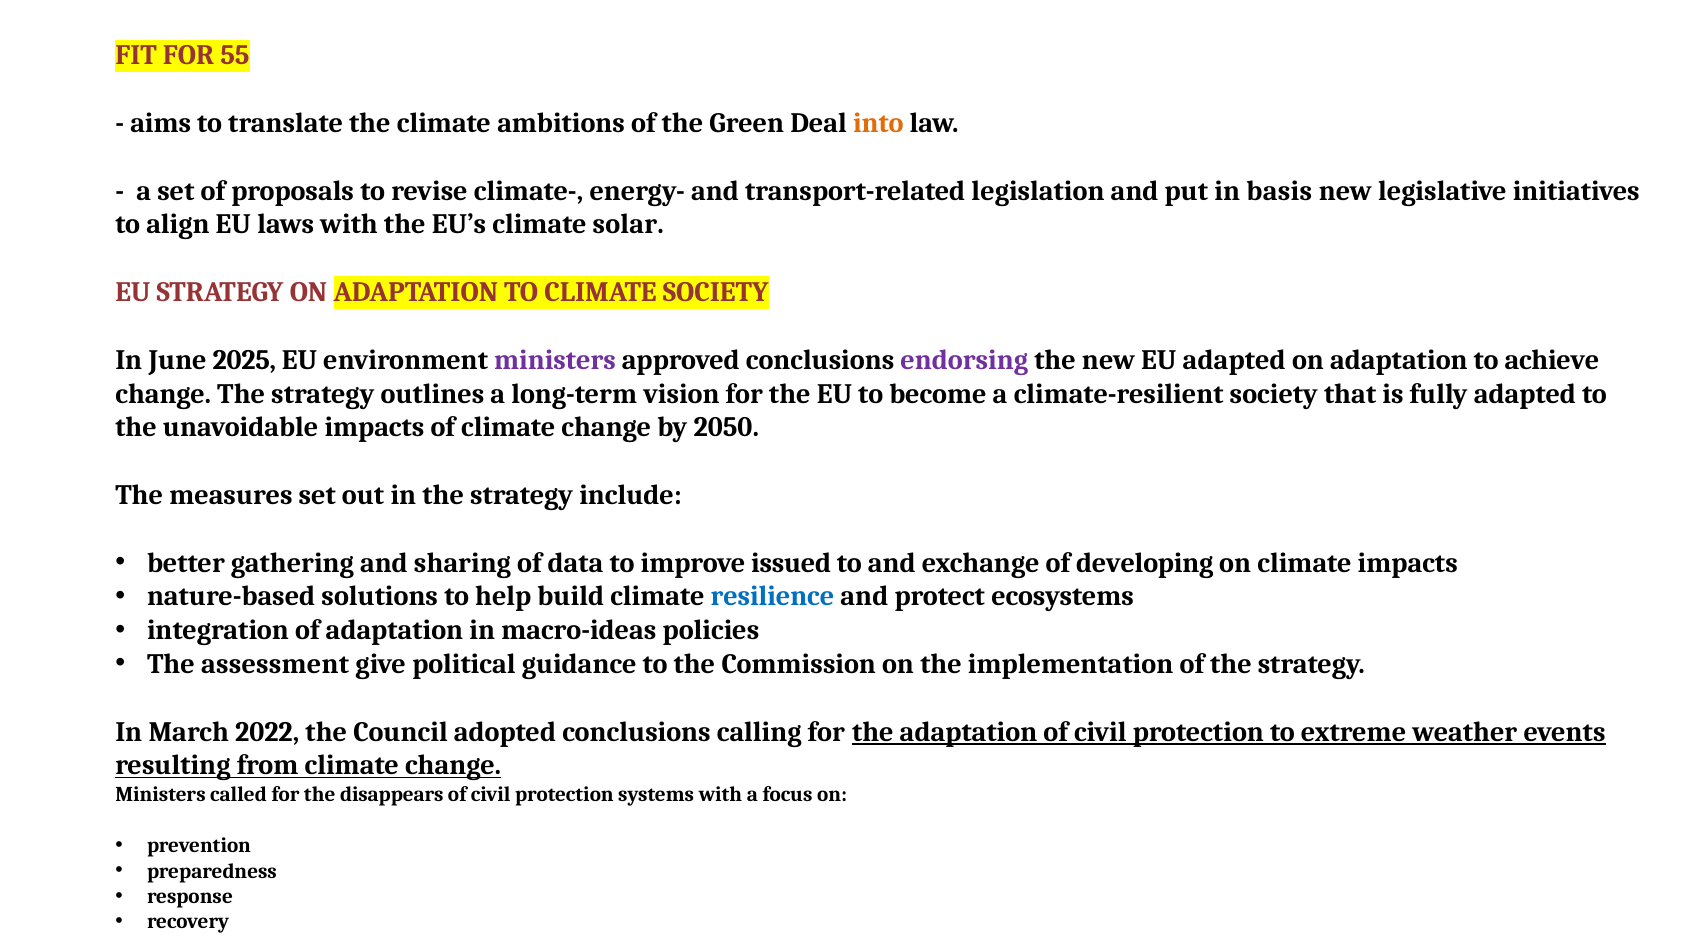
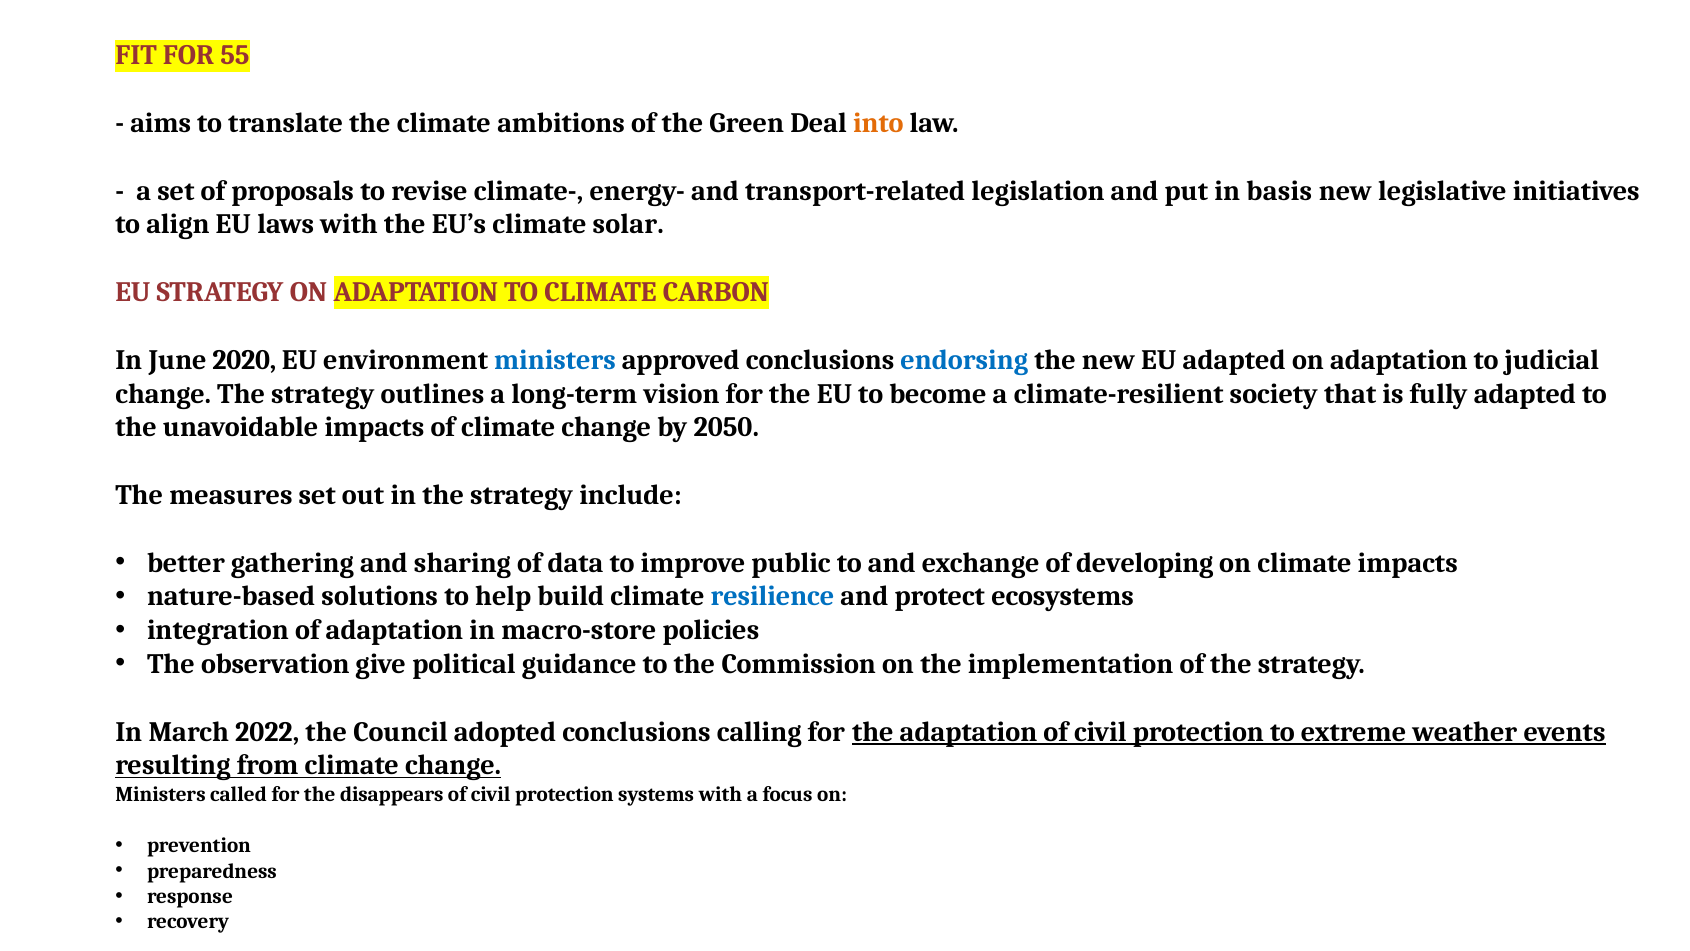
CLIMATE SOCIETY: SOCIETY -> CARBON
2025: 2025 -> 2020
ministers at (555, 360) colour: purple -> blue
endorsing colour: purple -> blue
achieve: achieve -> judicial
issued: issued -> public
macro-ideas: macro-ideas -> macro-store
assessment: assessment -> observation
